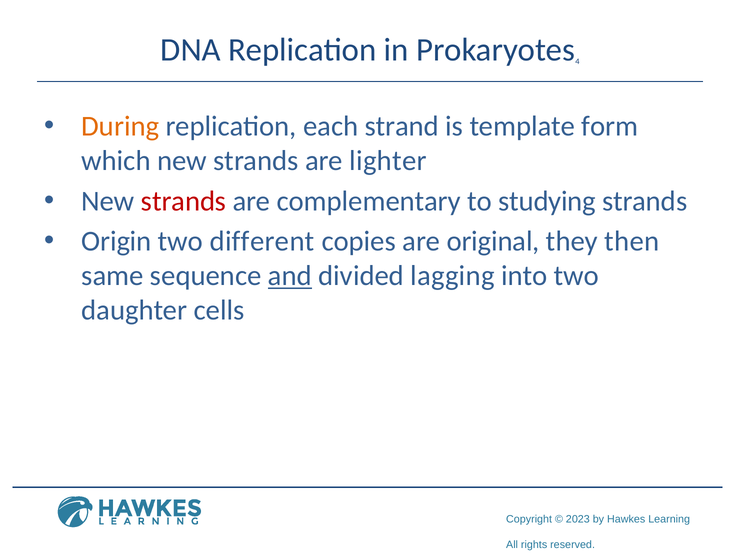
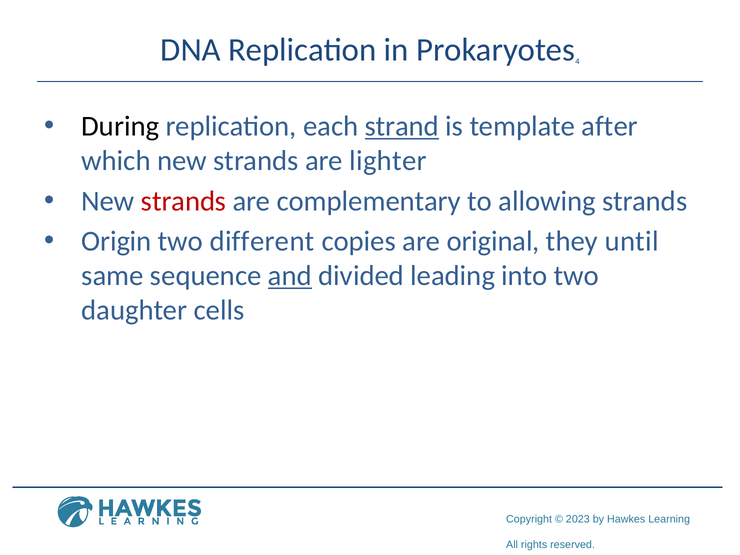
During colour: orange -> black
strand underline: none -> present
form: form -> after
studying: studying -> allowing
then: then -> until
lagging: lagging -> leading
